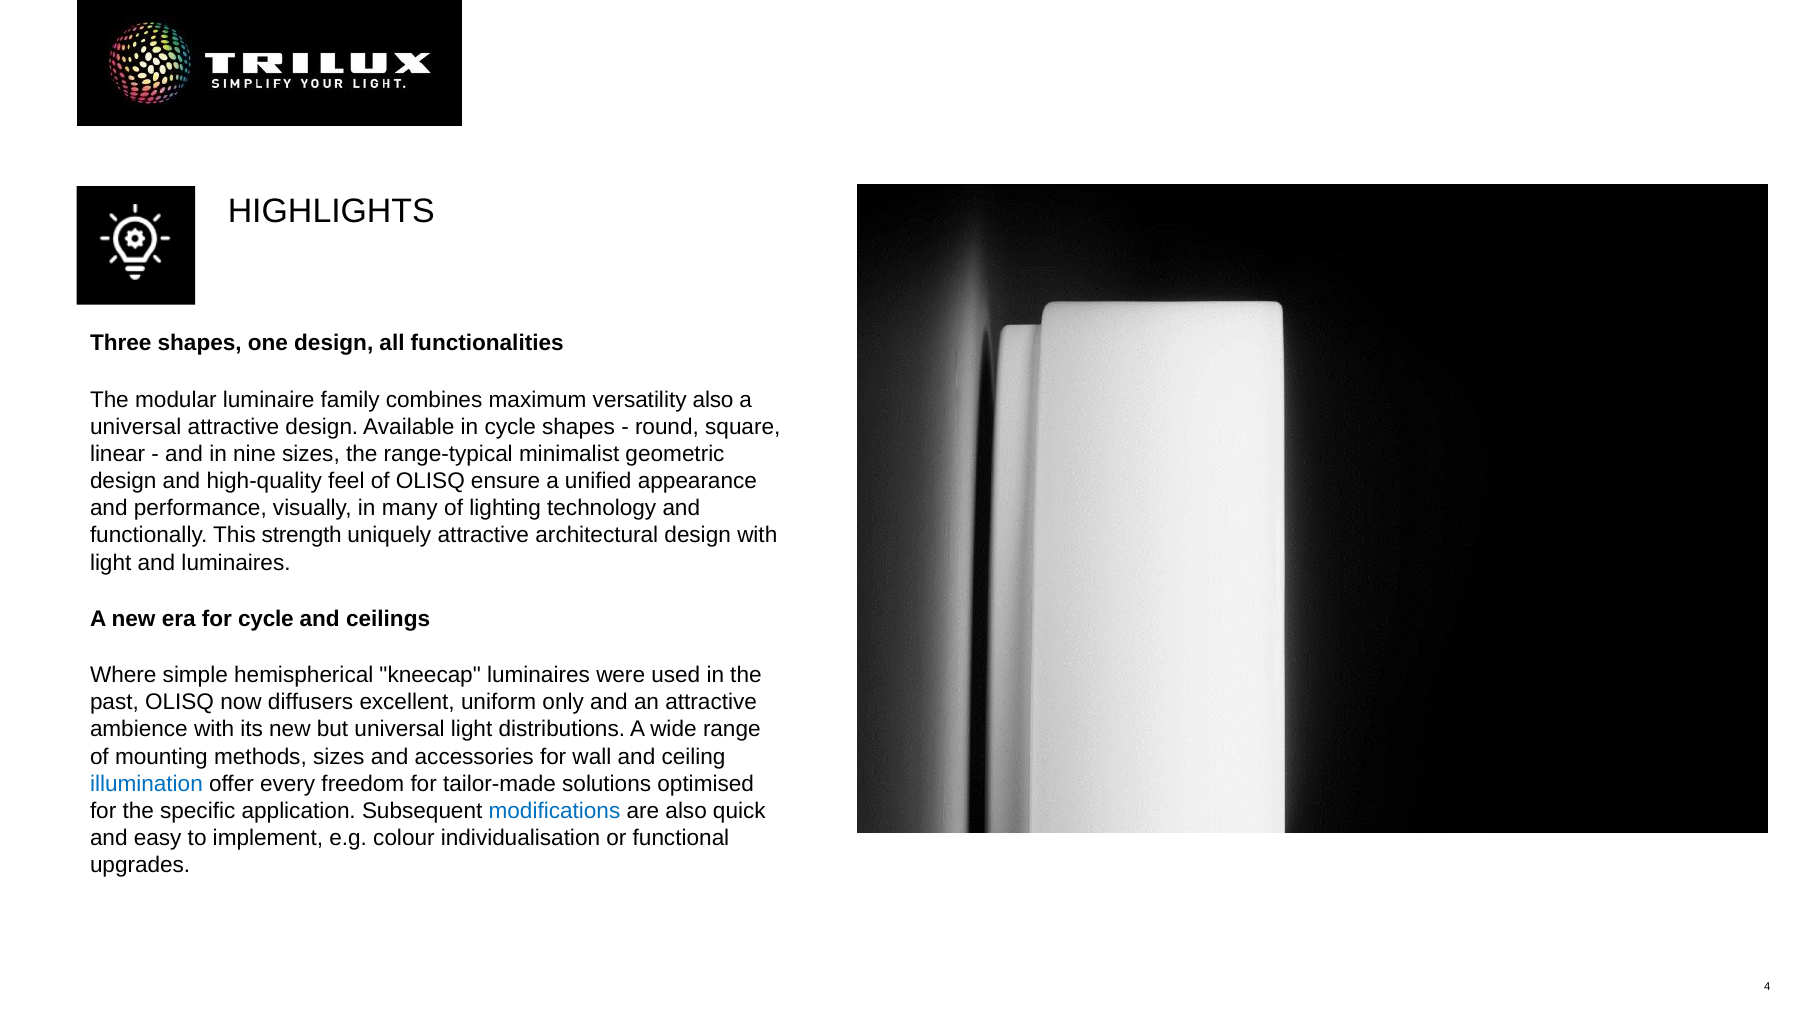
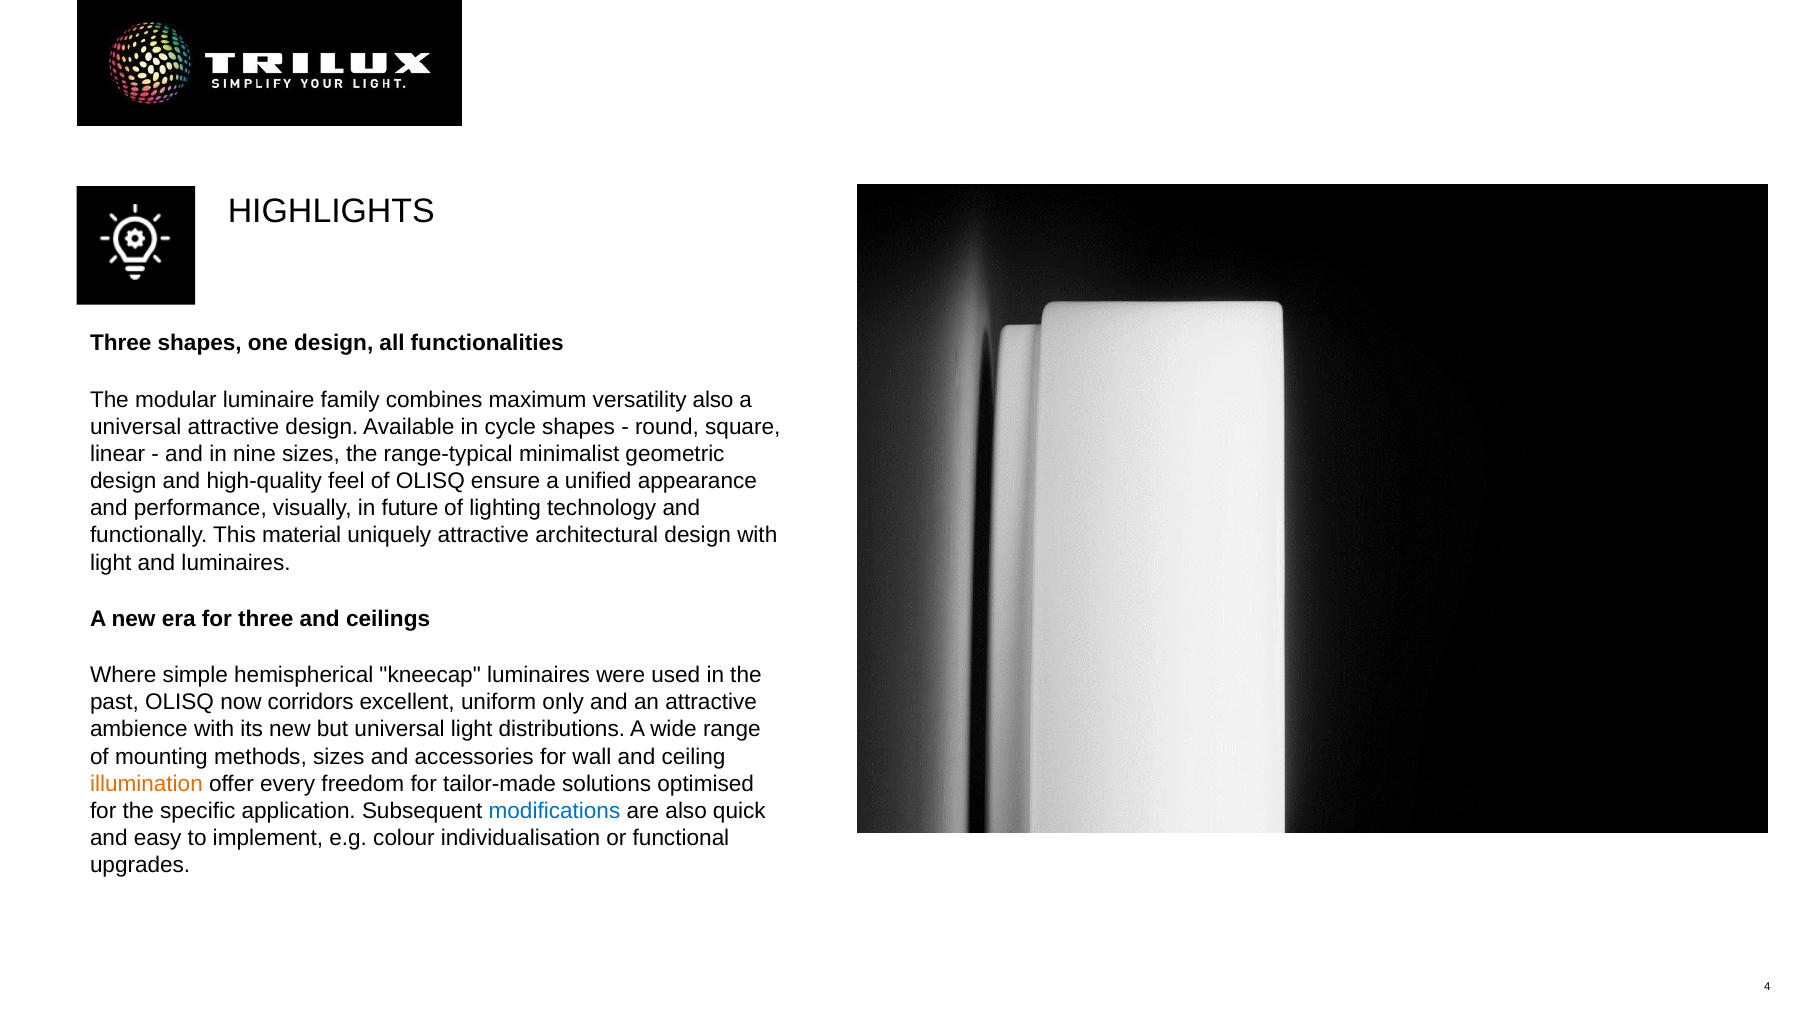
many: many -> future
strength: strength -> material
for cycle: cycle -> three
diffusers: diffusers -> corridors
illumination colour: blue -> orange
